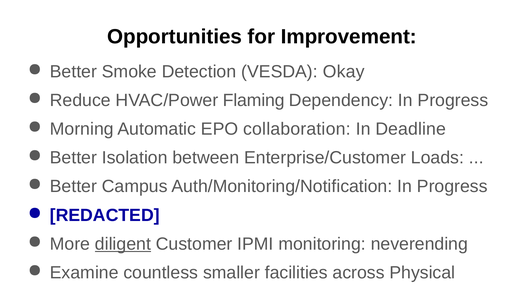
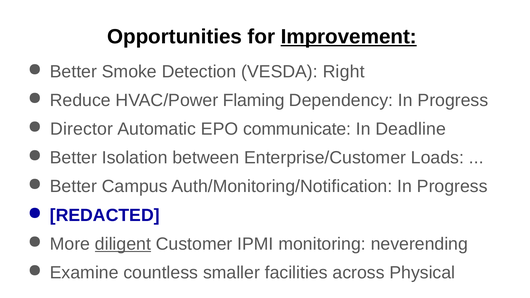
Improvement underline: none -> present
Okay: Okay -> Right
Morning: Morning -> Director
collaboration: collaboration -> communicate
